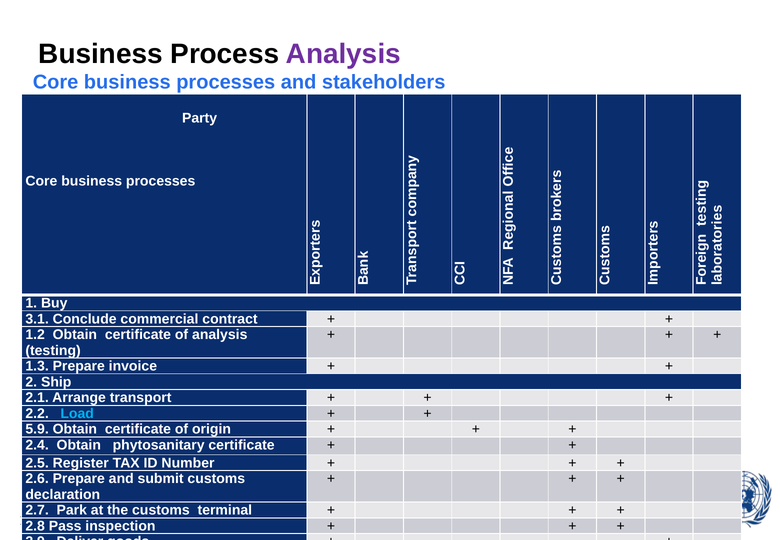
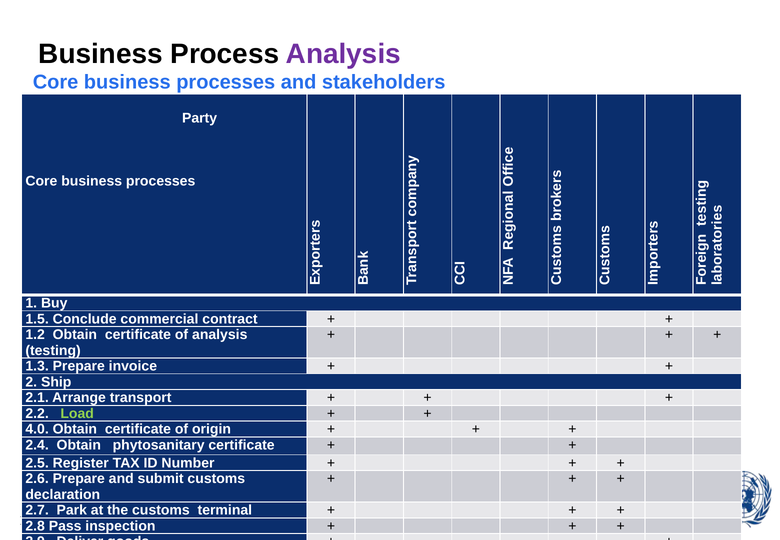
3.1 at (37, 319): 3.1 -> 1.5
Load colour: light blue -> light green
5.9: 5.9 -> 4.0
